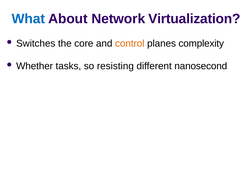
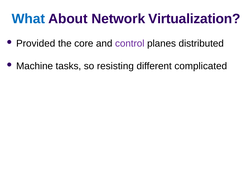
Switches: Switches -> Provided
control colour: orange -> purple
complexity: complexity -> distributed
Whether: Whether -> Machine
nanosecond: nanosecond -> complicated
